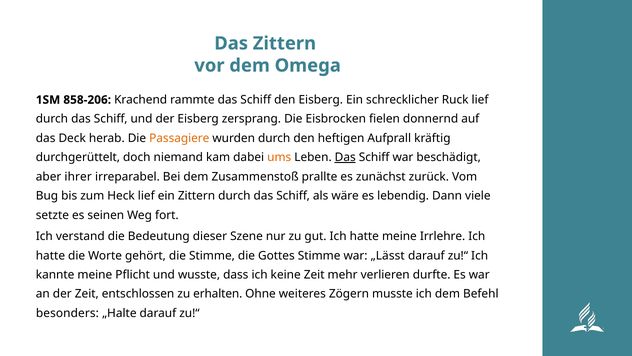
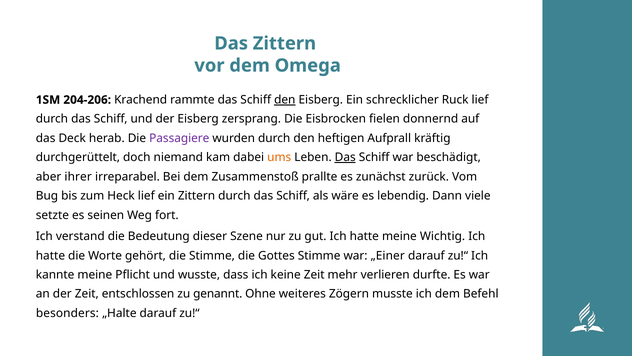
858-206: 858-206 -> 204-206
den at (285, 100) underline: none -> present
Passagiere colour: orange -> purple
Irrlehre: Irrlehre -> Wichtig
„Lässt: „Lässt -> „Einer
erhalten: erhalten -> genannt
